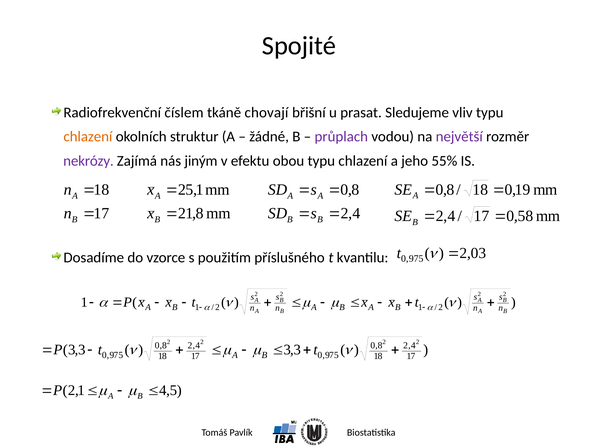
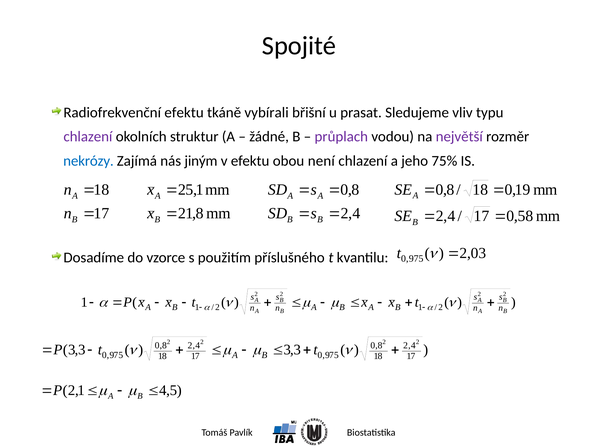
Radiofrekvenční číslem: číslem -> efektu
chovají: chovají -> vybírali
chlazení at (88, 137) colour: orange -> purple
nekrózy colour: purple -> blue
obou typu: typu -> není
55%: 55% -> 75%
